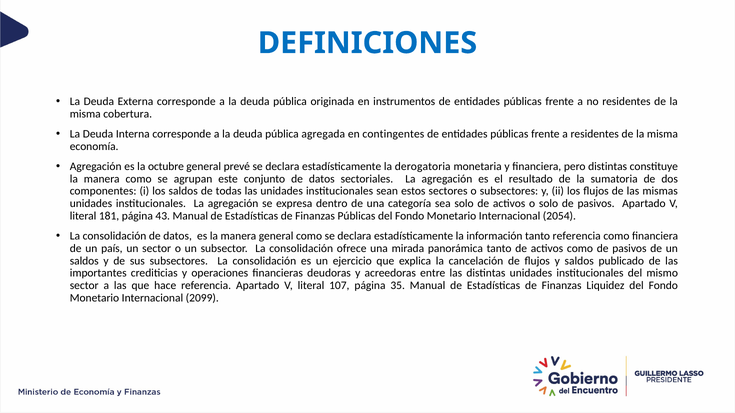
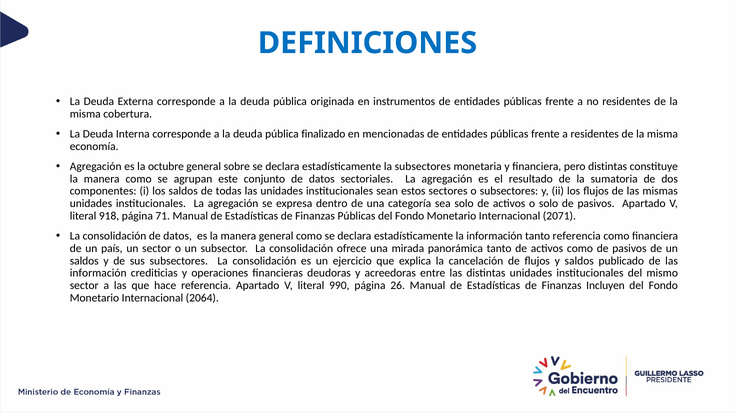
agregada: agregada -> finalizado
contingentes: contingentes -> mencionadas
prevé: prevé -> sobre
la derogatoria: derogatoria -> subsectores
181: 181 -> 918
43: 43 -> 71
2054: 2054 -> 2071
importantes at (98, 273): importantes -> información
107: 107 -> 990
35: 35 -> 26
Liquidez: Liquidez -> Incluyen
2099: 2099 -> 2064
